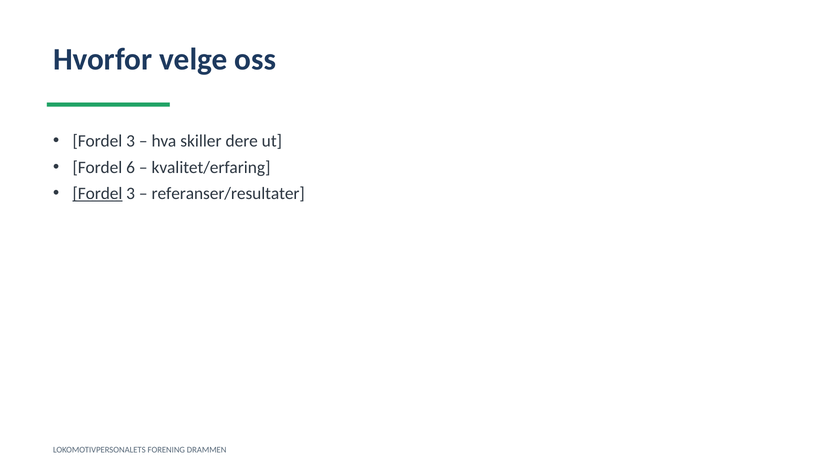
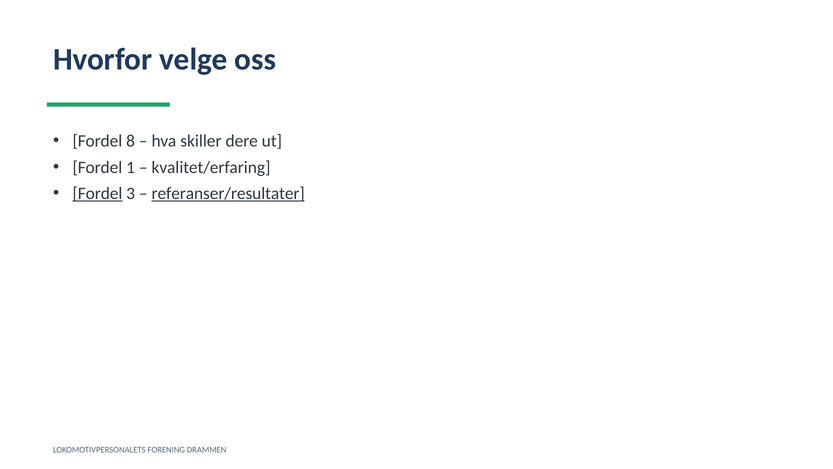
3 at (131, 141): 3 -> 8
6: 6 -> 1
referanser/resultater underline: none -> present
